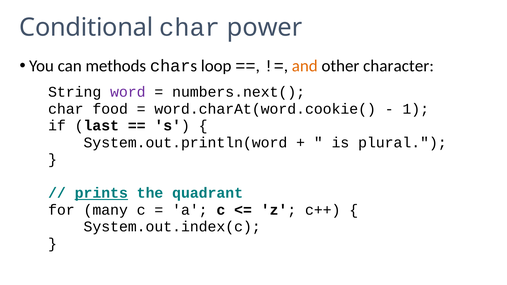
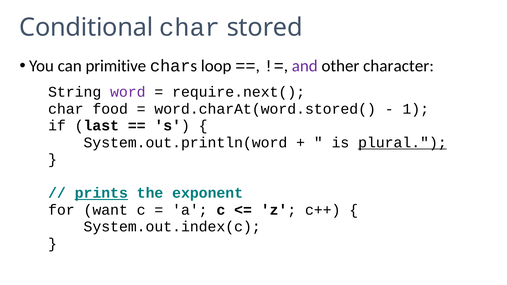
power: power -> stored
methods: methods -> primitive
and colour: orange -> purple
numbers.next(: numbers.next( -> require.next(
word.charAt(word.cookie(: word.charAt(word.cookie( -> word.charAt(word.stored(
plural underline: none -> present
quadrant: quadrant -> exponent
many: many -> want
